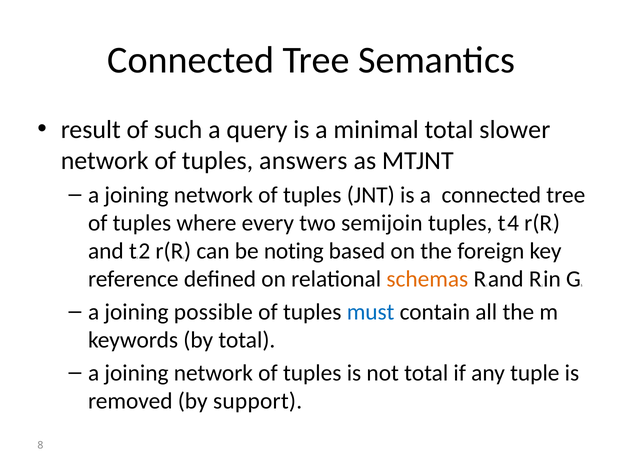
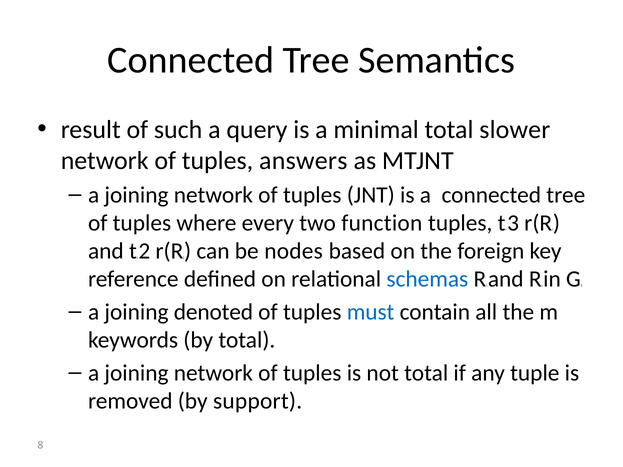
semijoin: semijoin -> function
4: 4 -> 3
noting: noting -> nodes
schemas colour: orange -> blue
possible: possible -> denoted
